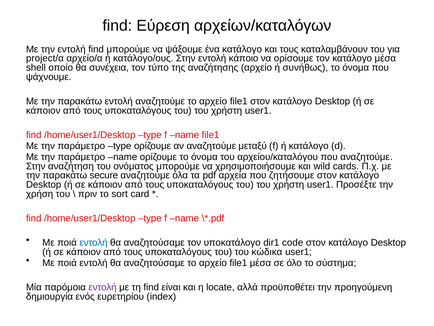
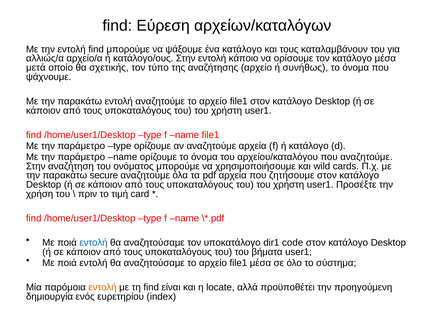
project/α: project/α -> αλλιώς/α
shell: shell -> μετά
συνέχεια: συνέχεια -> σχετικής
αναζητούμε μεταξύ: μεταξύ -> αρχεία
sort: sort -> τιμή
κώδικα: κώδικα -> βήματα
εντολή at (103, 287) colour: purple -> orange
